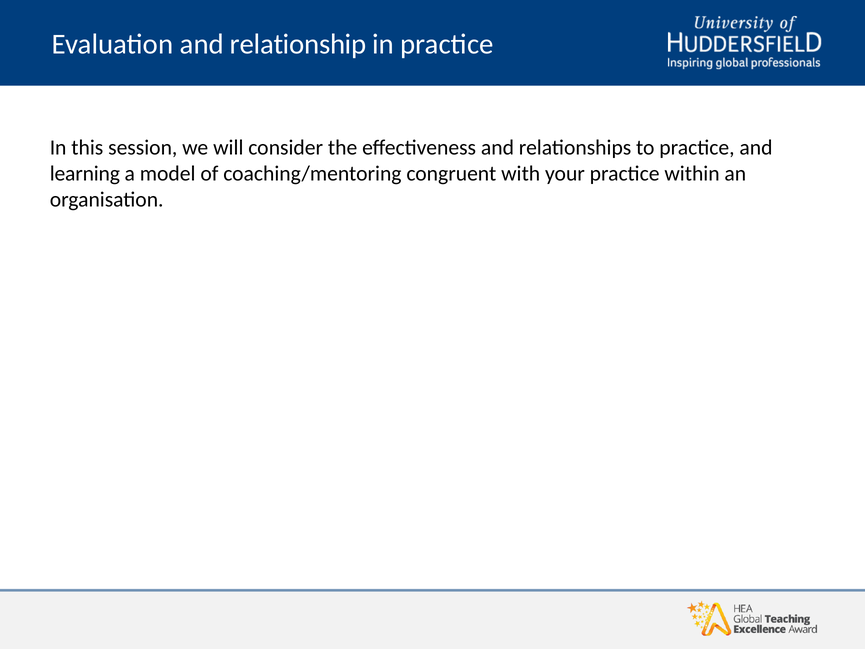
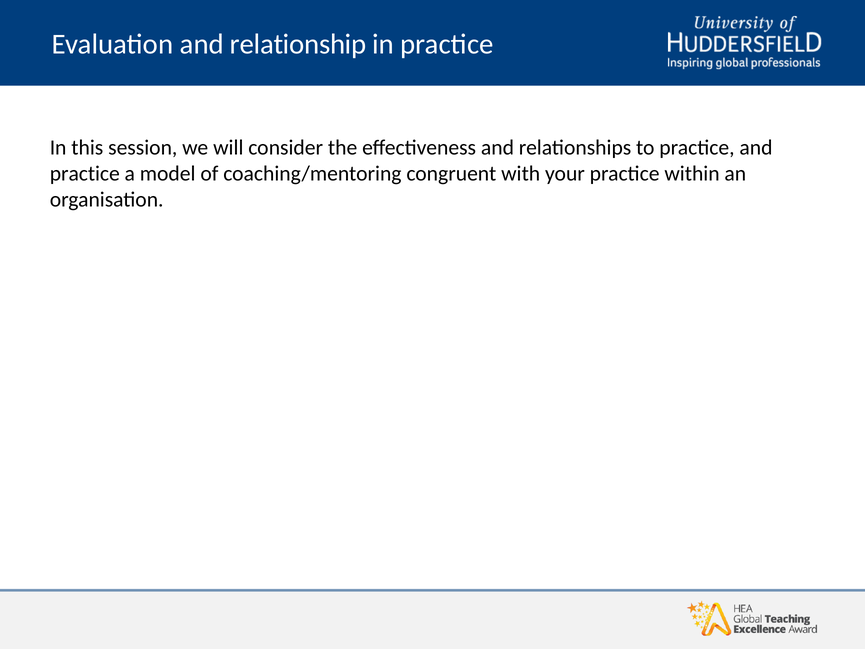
learning at (85, 174): learning -> practice
